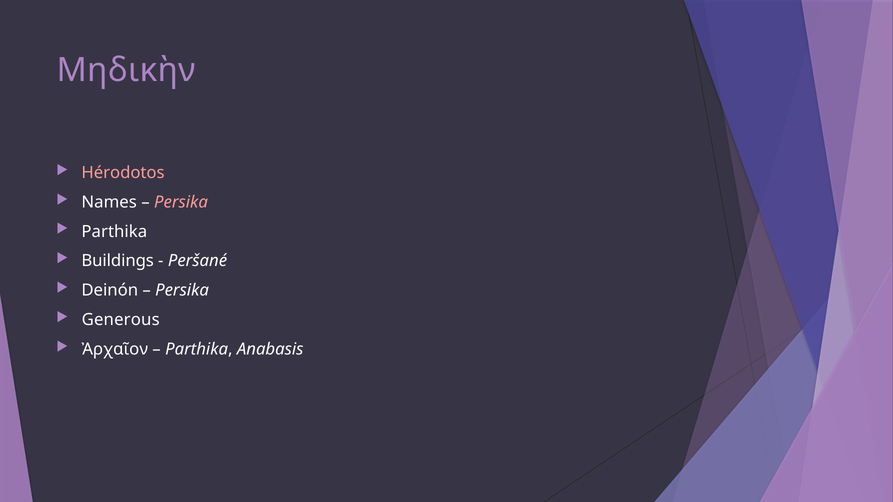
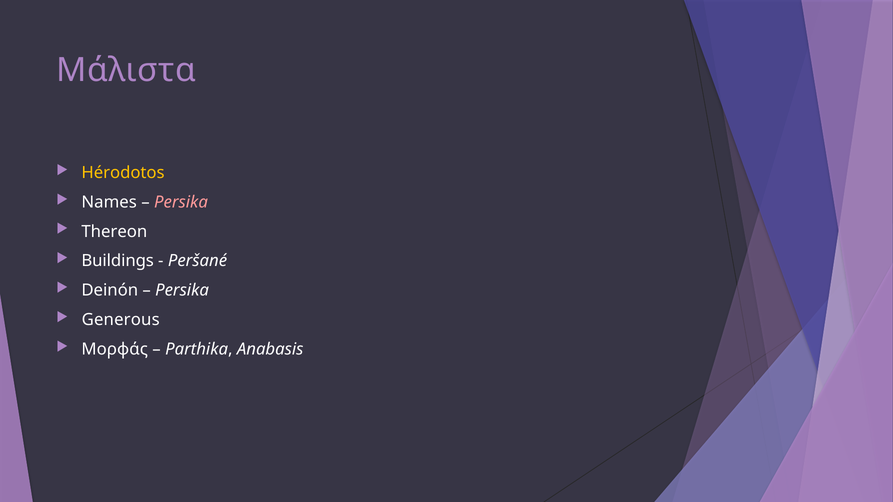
Μηδικὴν: Μηδικὴν -> Μάλιστα
Hérodotos colour: pink -> yellow
Parthika at (114, 232): Parthika -> Thereon
Ἀρχαῖον: Ἀρχαῖον -> Μορφάς
